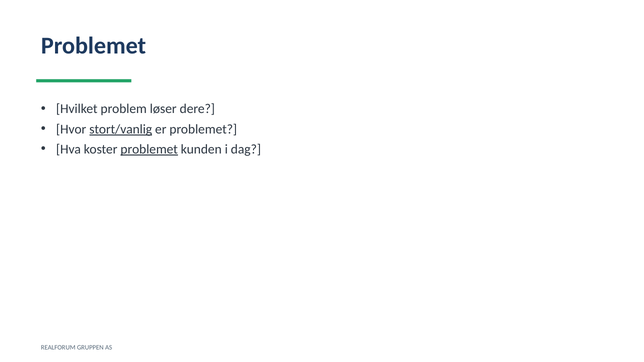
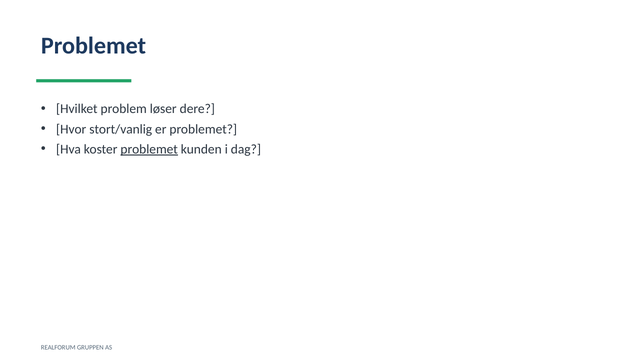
stort/vanlig underline: present -> none
